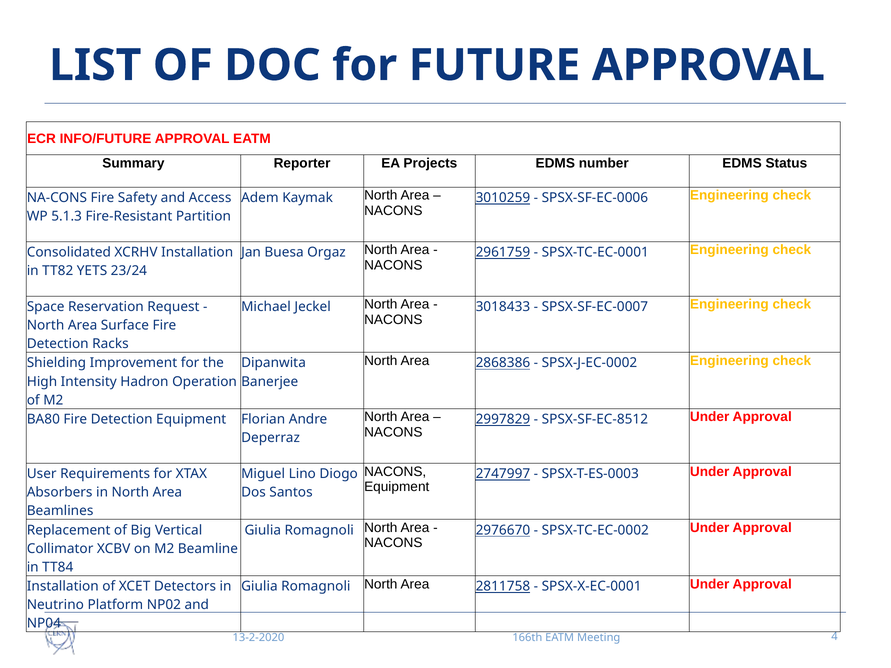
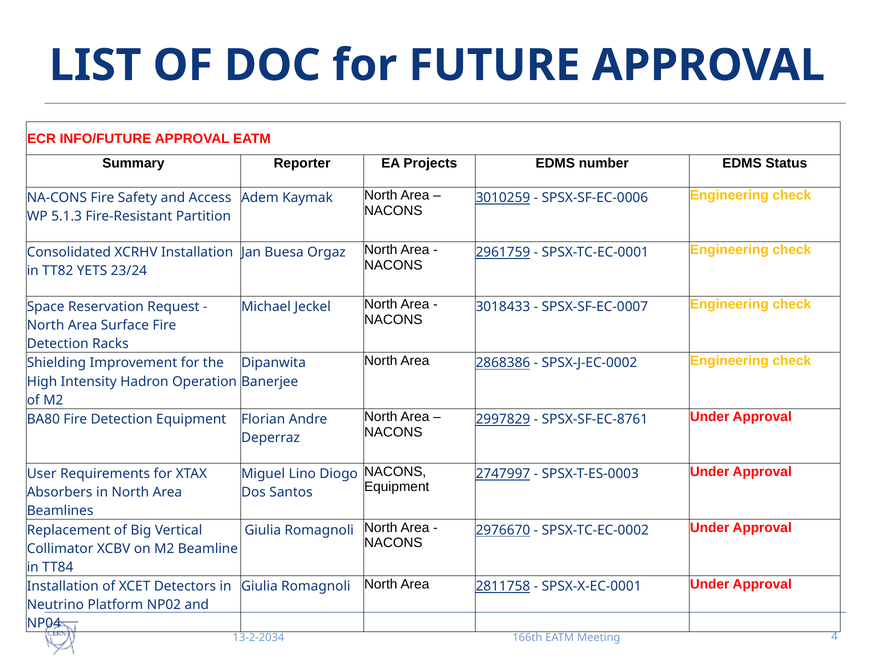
SPSX-SF-EC-8512: SPSX-SF-EC-8512 -> SPSX-SF-EC-8761
13-2-2020: 13-2-2020 -> 13-2-2034
